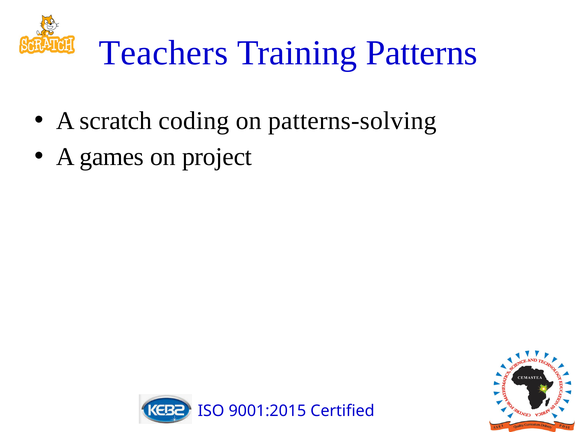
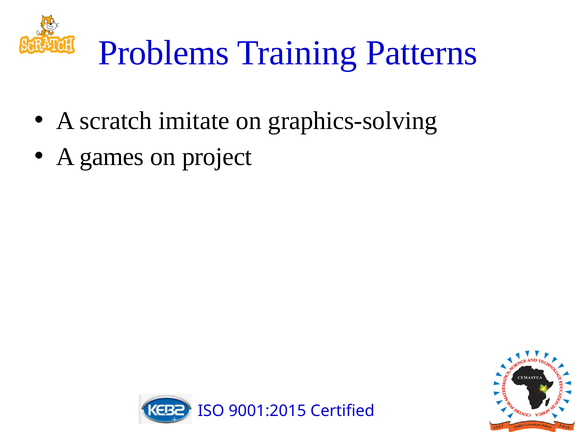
Teachers: Teachers -> Problems
coding: coding -> imitate
patterns-solving: patterns-solving -> graphics-solving
